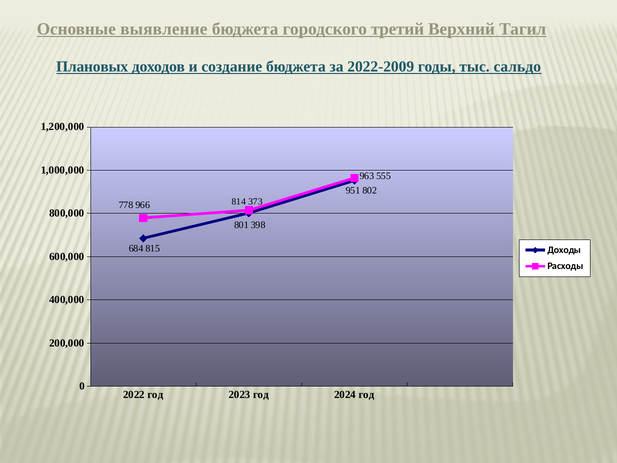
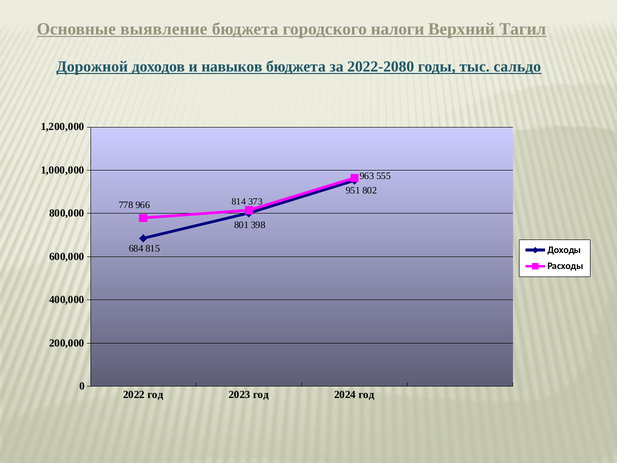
третий: третий -> налоги
Плановых: Плановых -> Дорожной
создание: создание -> навыков
2022-2009: 2022-2009 -> 2022-2080
